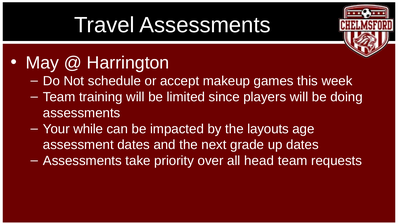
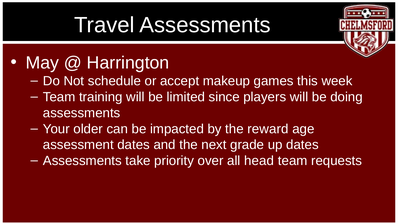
while: while -> older
layouts: layouts -> reward
